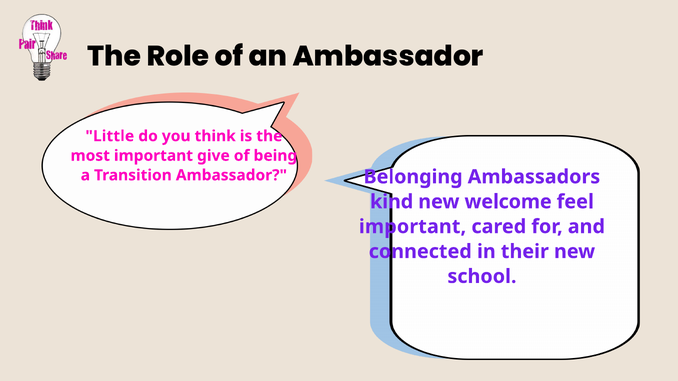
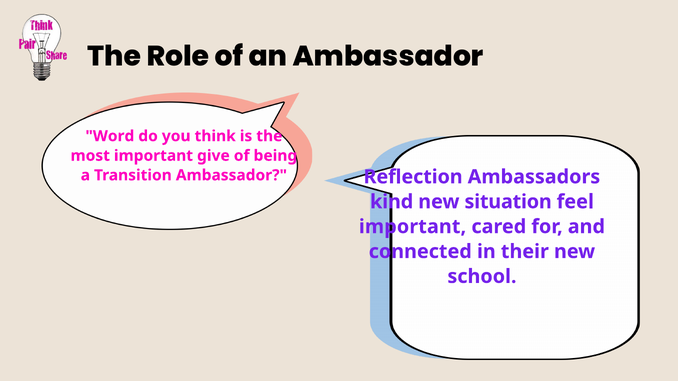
Little: Little -> Word
Belonging: Belonging -> Reflection
welcome: welcome -> situation
